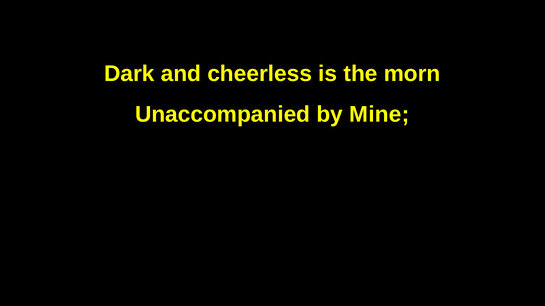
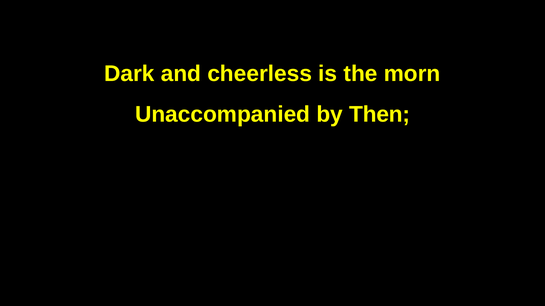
Mine: Mine -> Then
